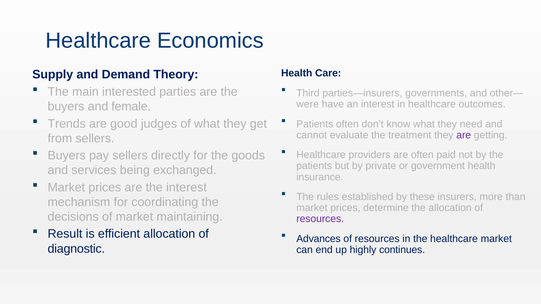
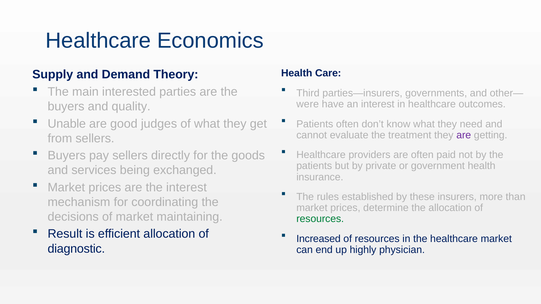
female: female -> quality
Trends: Trends -> Unable
resources at (320, 219) colour: purple -> green
Advances: Advances -> Increased
continues: continues -> physician
